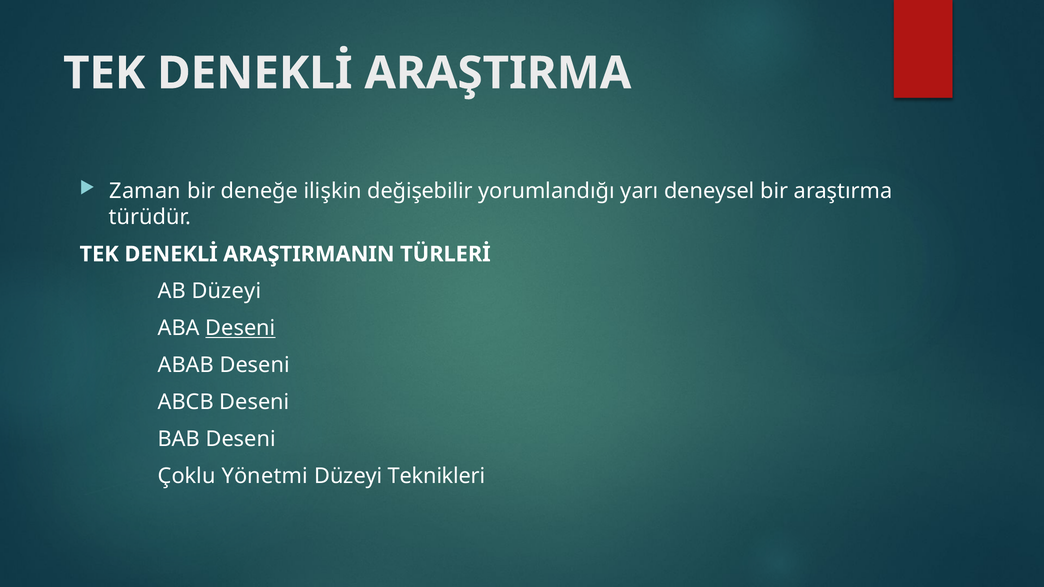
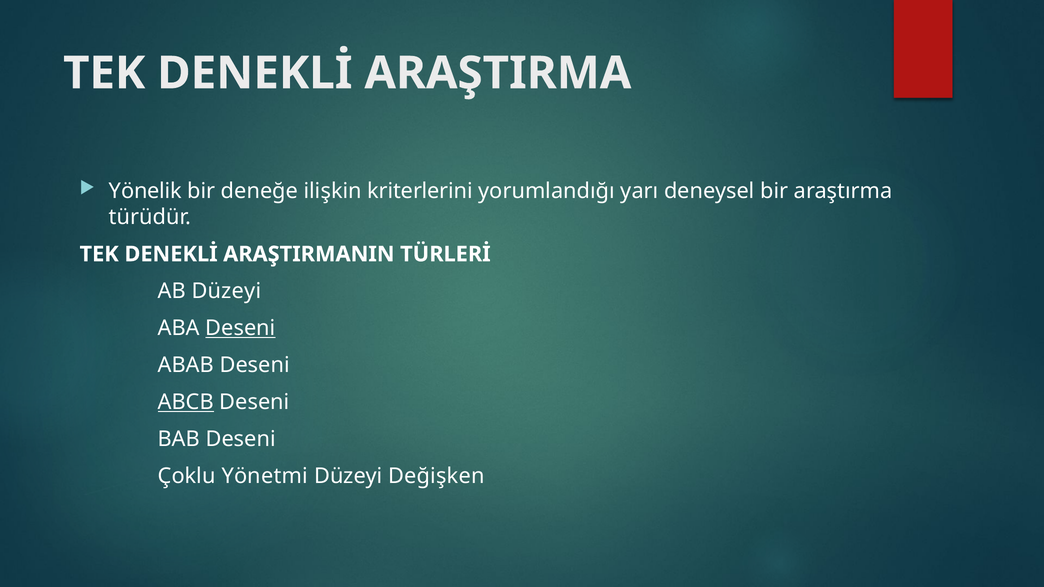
Zaman: Zaman -> Yönelik
değişebilir: değişebilir -> kriterlerini
ABCB underline: none -> present
Teknikleri: Teknikleri -> Değişken
